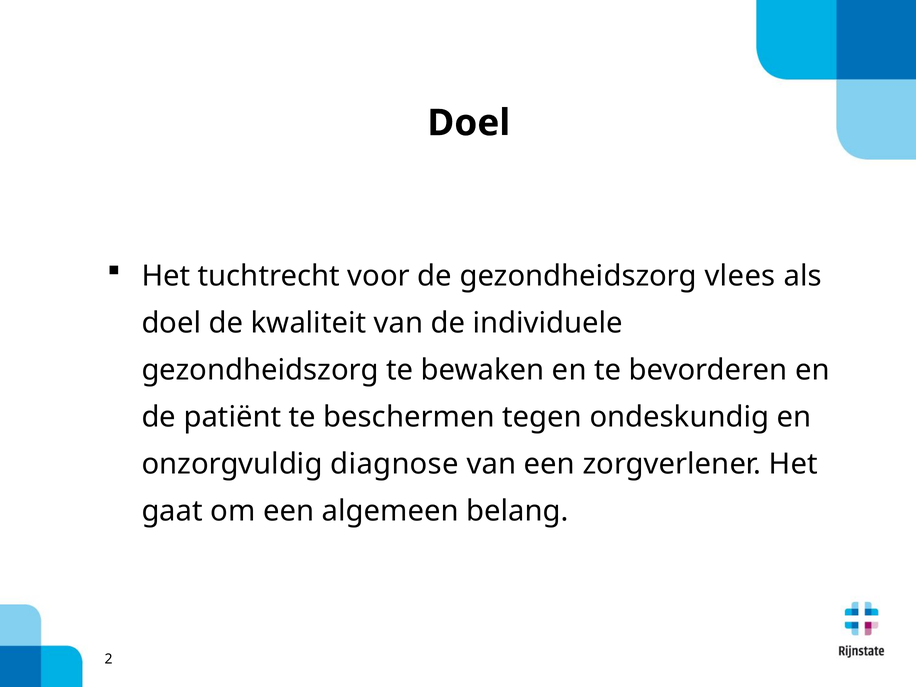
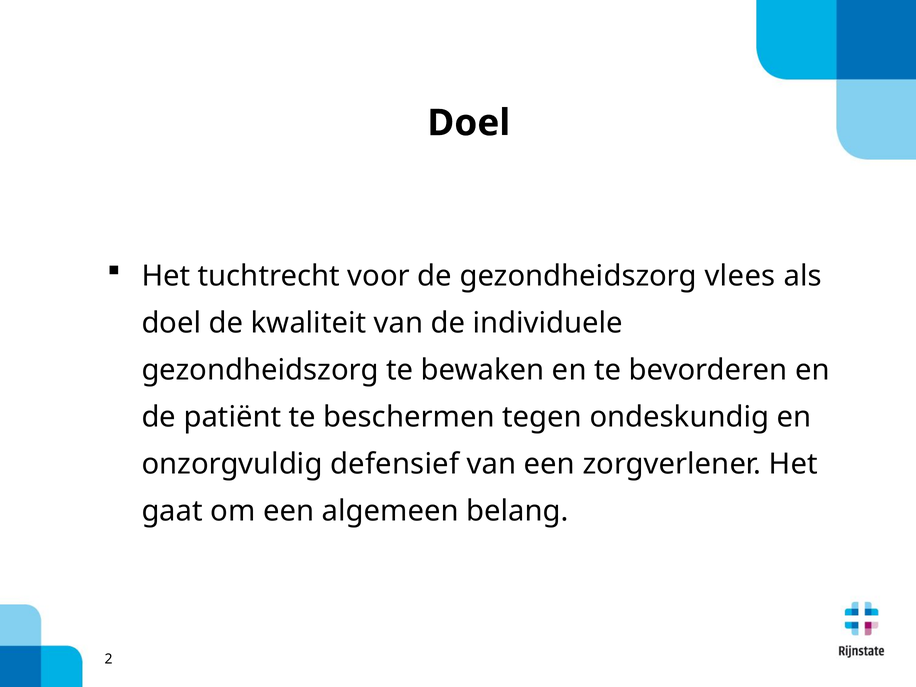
diagnose: diagnose -> defensief
